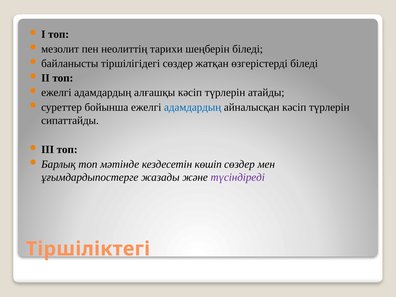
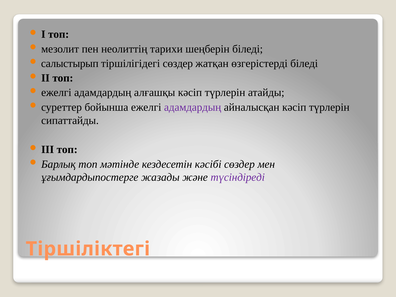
байланысты: байланысты -> салыстырып
адамдардың at (193, 107) colour: blue -> purple
көшіп: көшіп -> кәсібі
